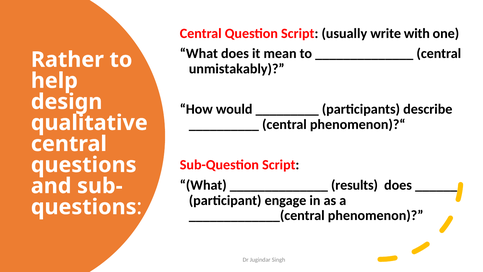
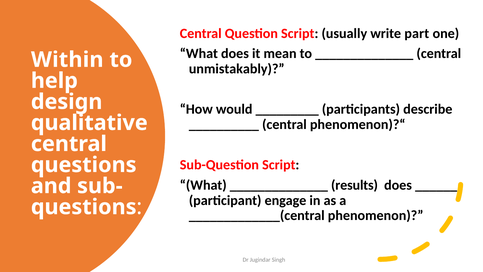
with: with -> part
Rather: Rather -> Within
